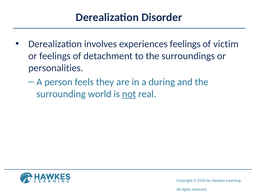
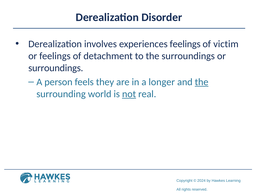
personalities at (56, 68): personalities -> surroundings
during: during -> longer
the at (202, 82) underline: none -> present
